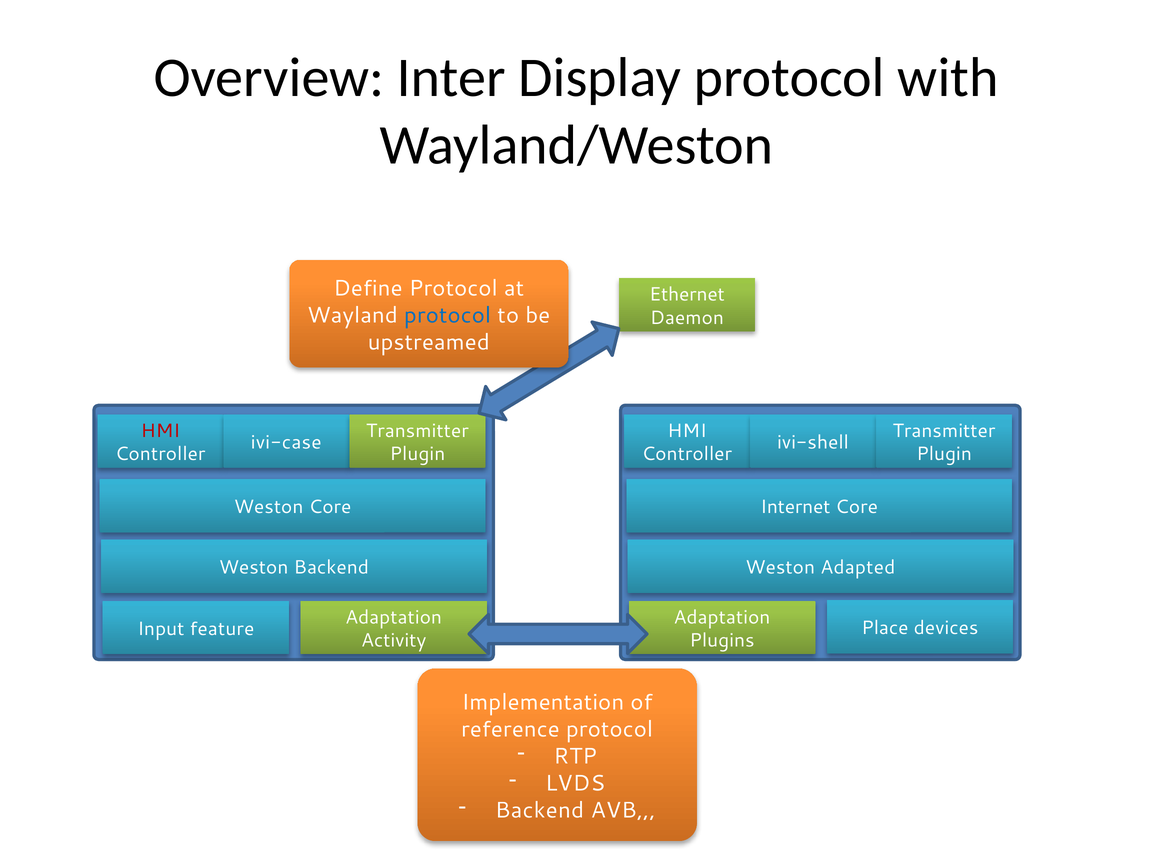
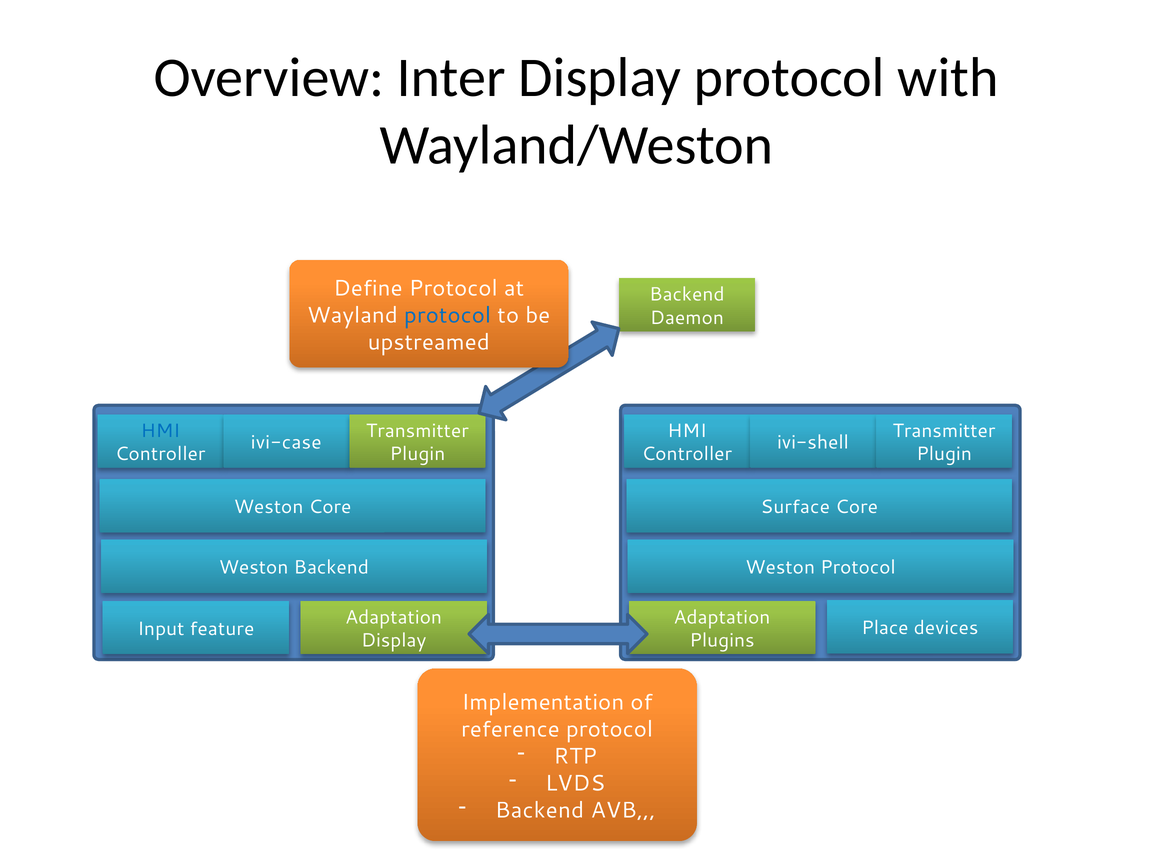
Ethernet at (687, 295): Ethernet -> Backend
HMI at (160, 431) colour: red -> blue
Internet: Internet -> Surface
Weston Adapted: Adapted -> Protocol
Activity at (394, 640): Activity -> Display
